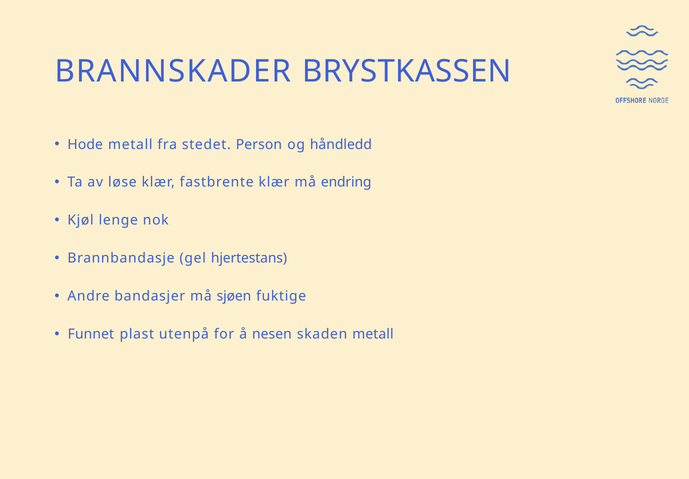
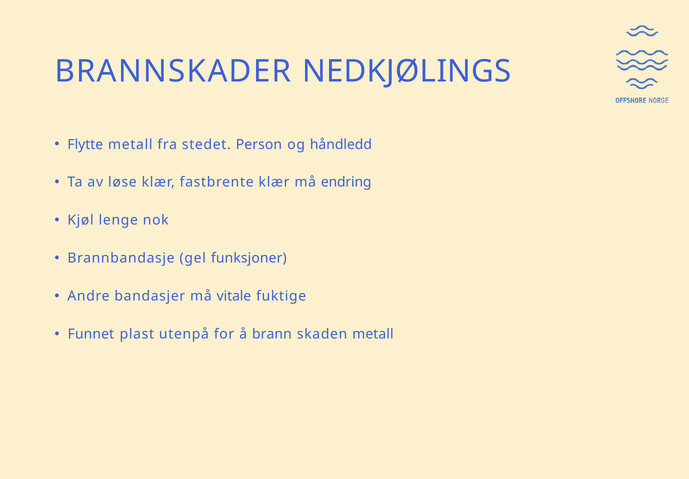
BRYSTKASSEN: BRYSTKASSEN -> NEDKJØLINGS
Hode: Hode -> Flytte
hjertestans: hjertestans -> funksjoner
sjøen: sjøen -> vitale
nesen: nesen -> brann
